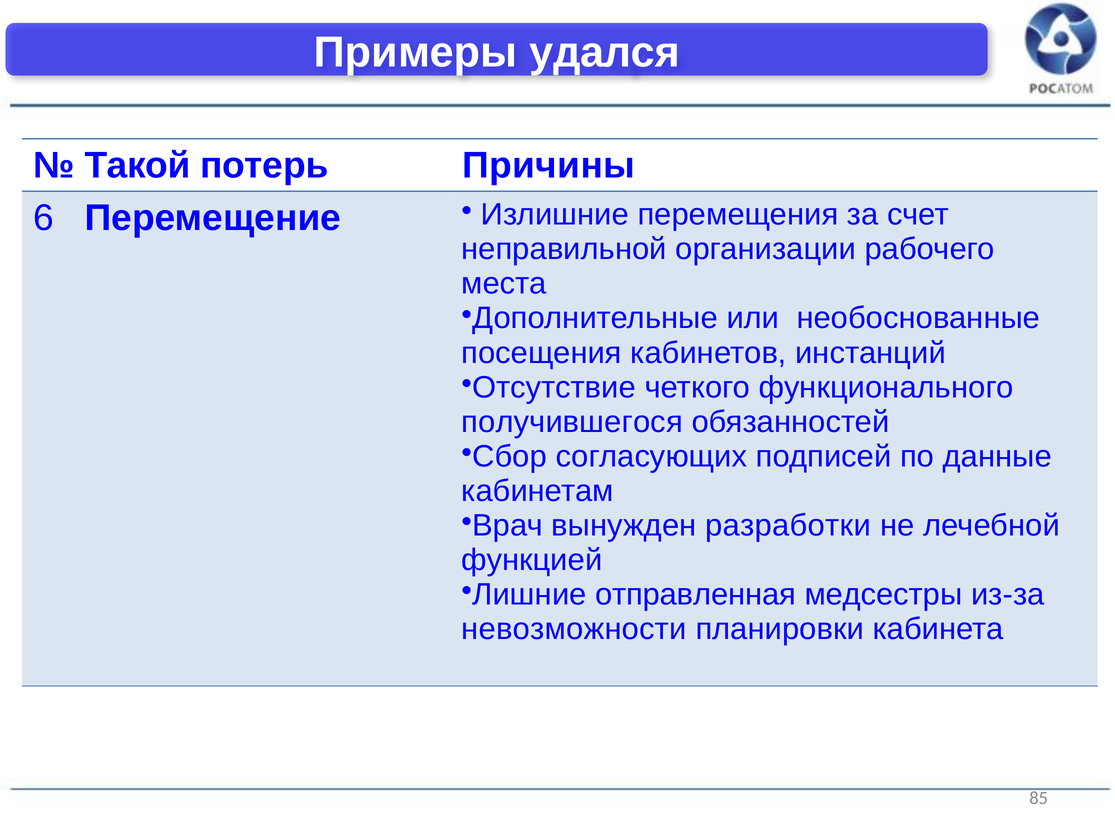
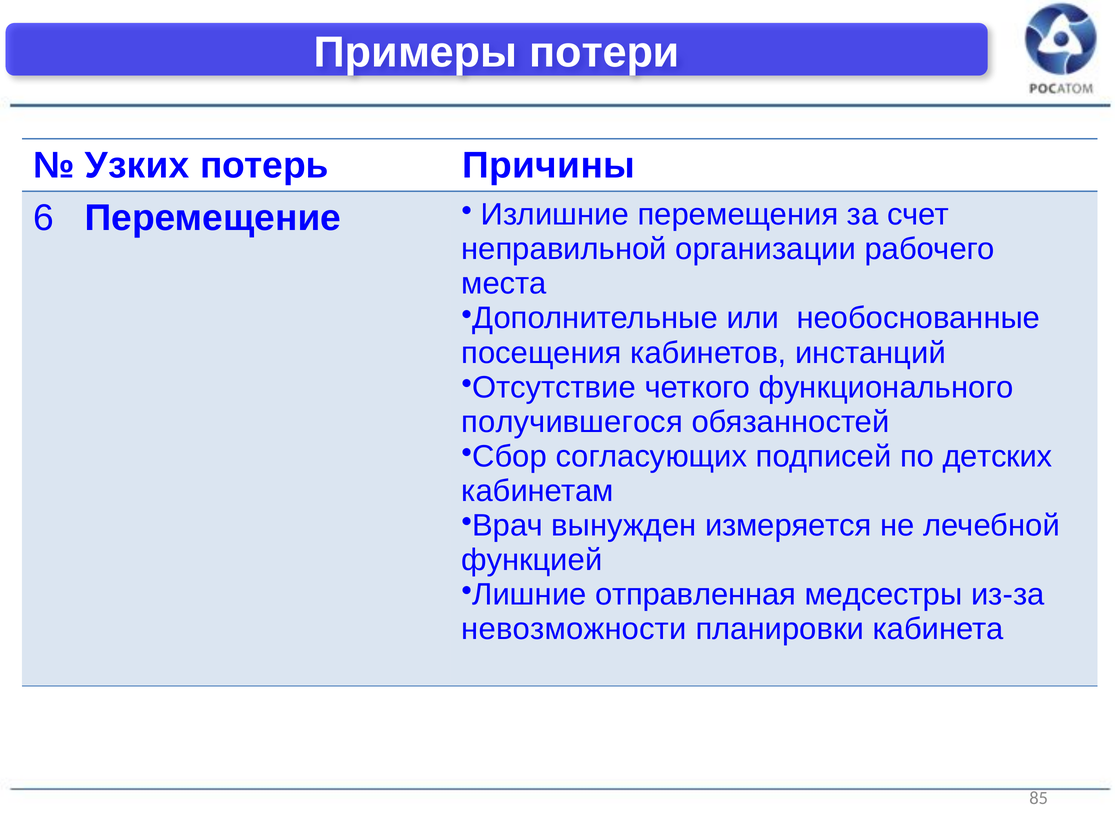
удался: удался -> потери
Такой: Такой -> Узких
данные: данные -> детских
разработки: разработки -> измеряется
